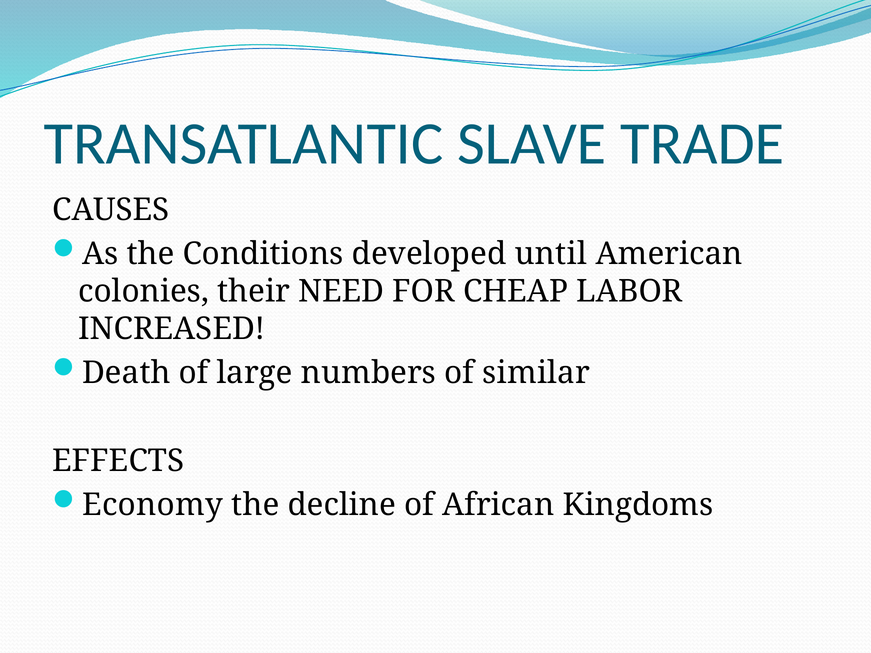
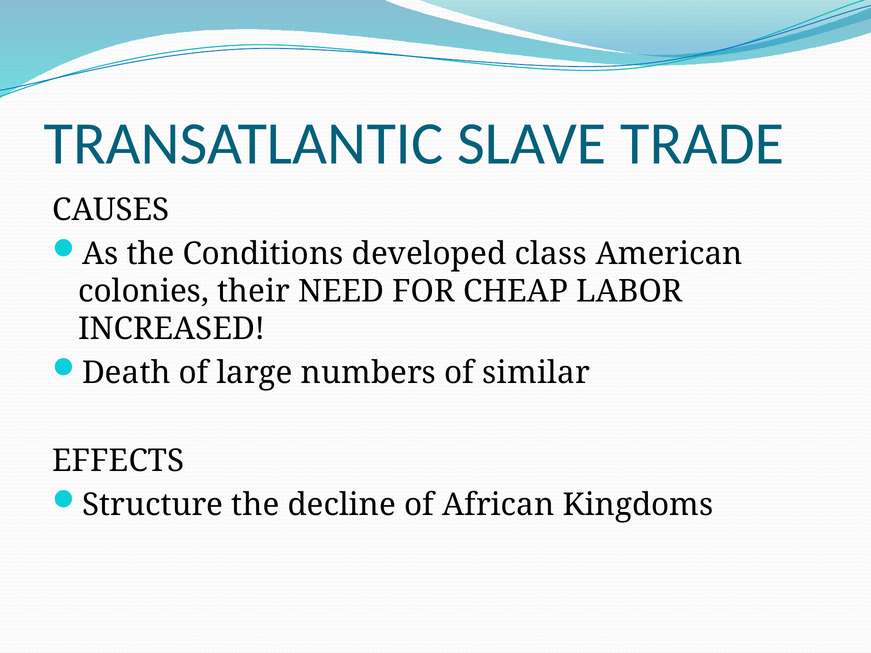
until: until -> class
Economy: Economy -> Structure
